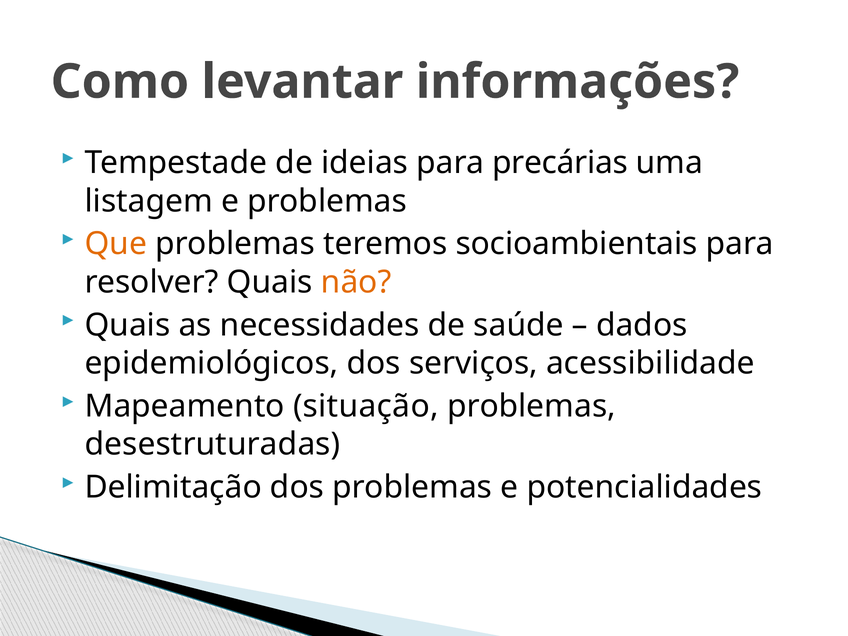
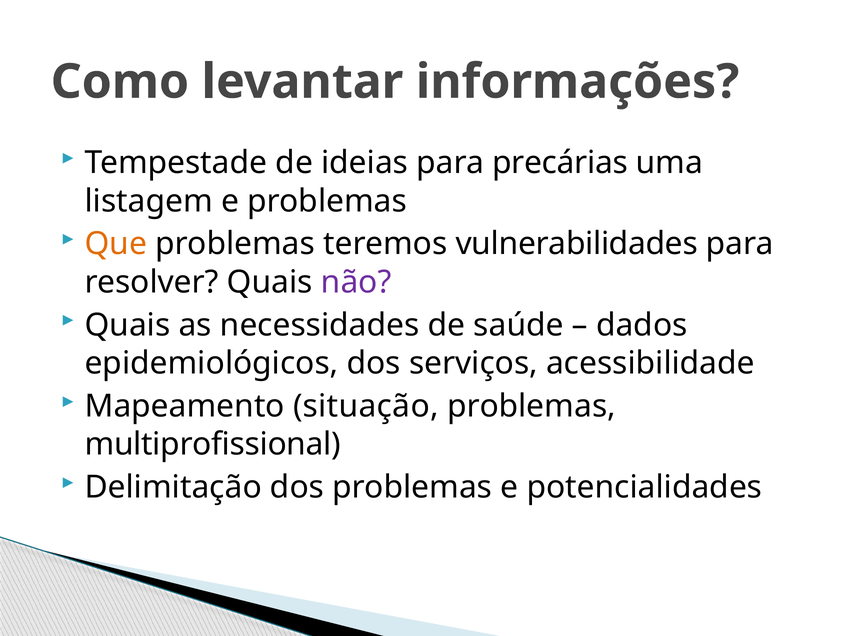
socioambientais: socioambientais -> vulnerabilidades
não colour: orange -> purple
desestruturadas: desestruturadas -> multiprofissional
